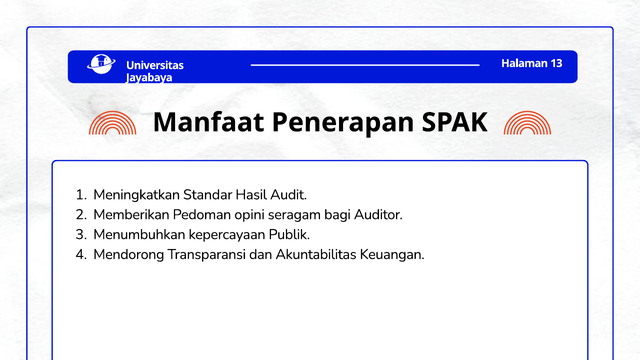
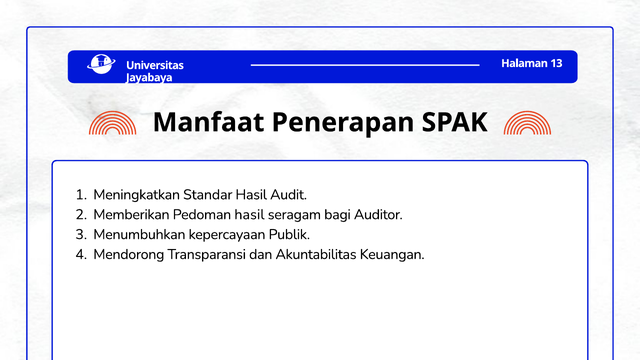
Pedoman opini: opini -> hasil
